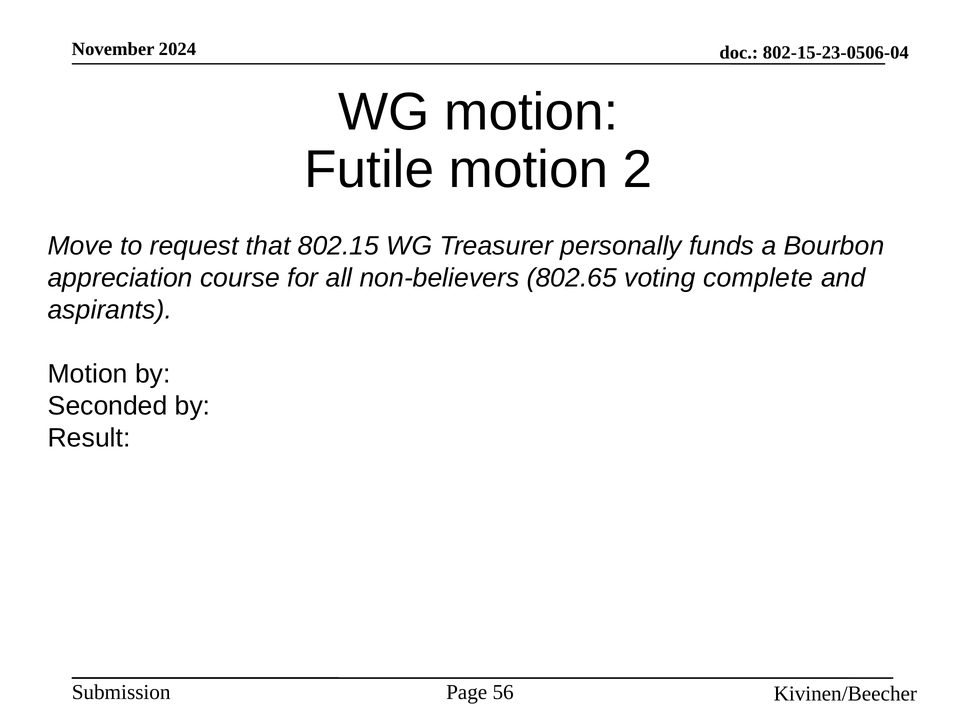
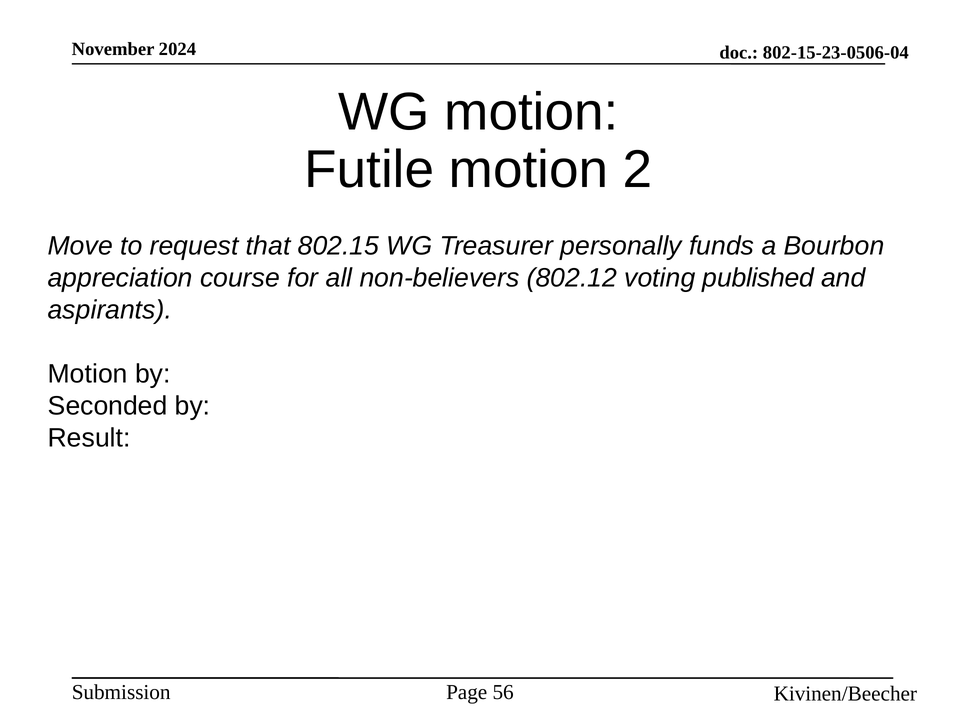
802.65: 802.65 -> 802.12
complete: complete -> published
